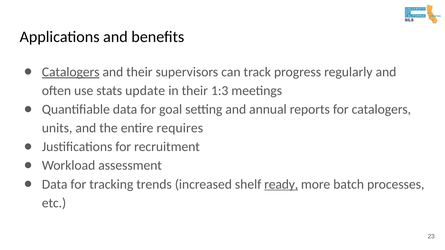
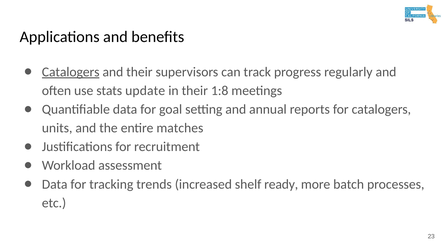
1:3: 1:3 -> 1:8
requires: requires -> matches
ready underline: present -> none
